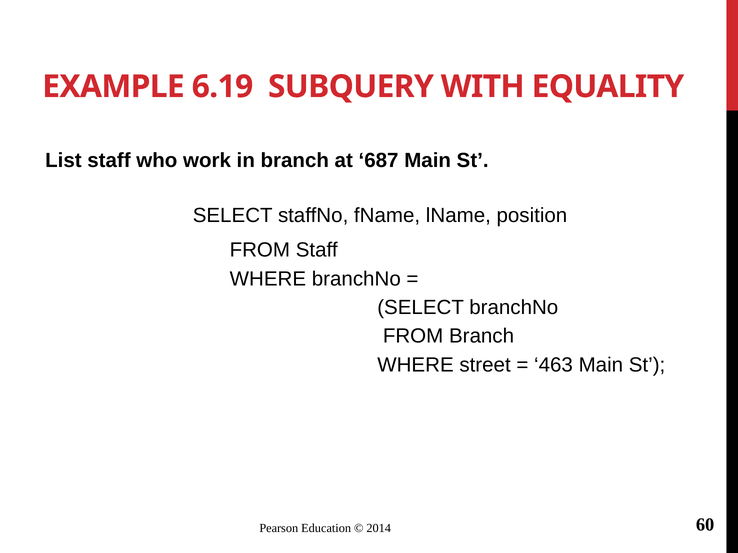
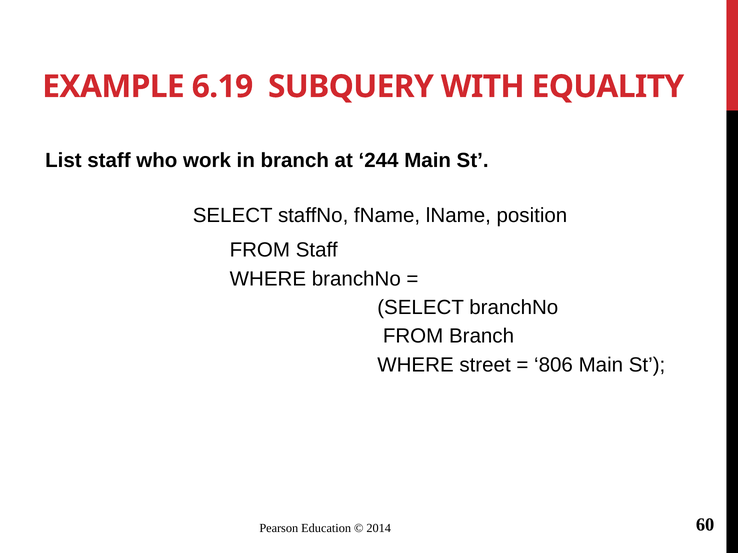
687: 687 -> 244
463: 463 -> 806
